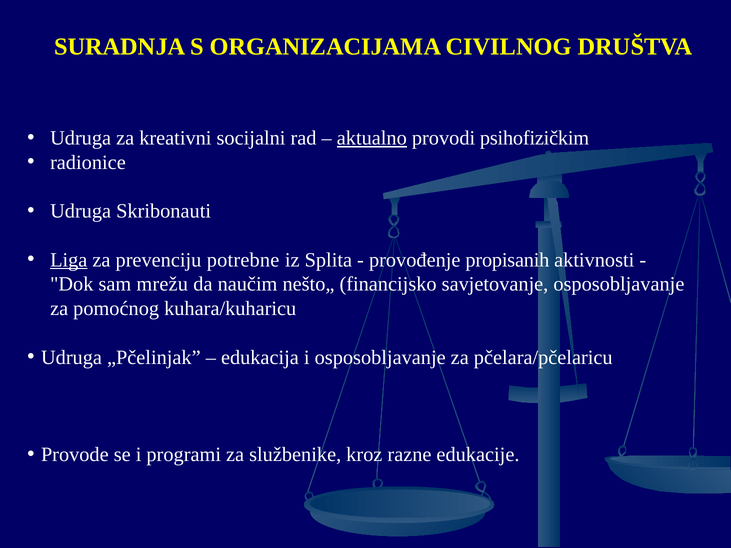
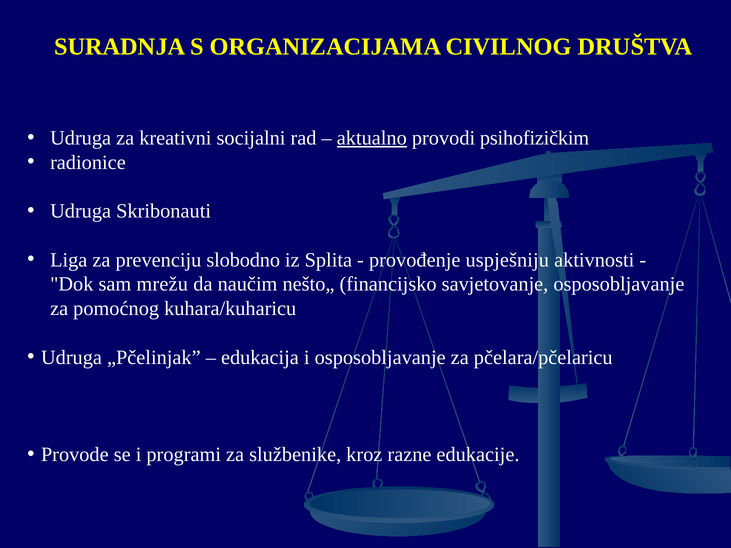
Liga underline: present -> none
potrebne: potrebne -> slobodno
propisanih: propisanih -> uspješniju
